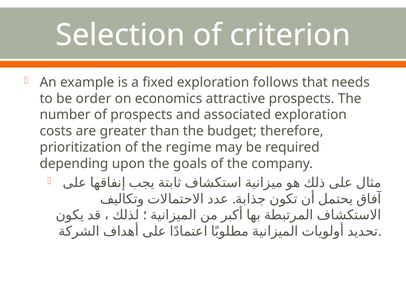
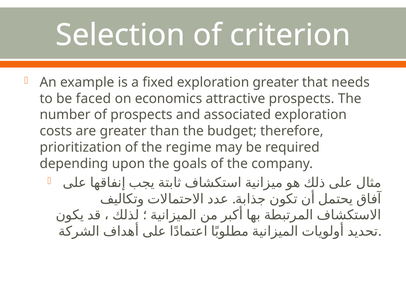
exploration follows: follows -> greater
order: order -> faced
